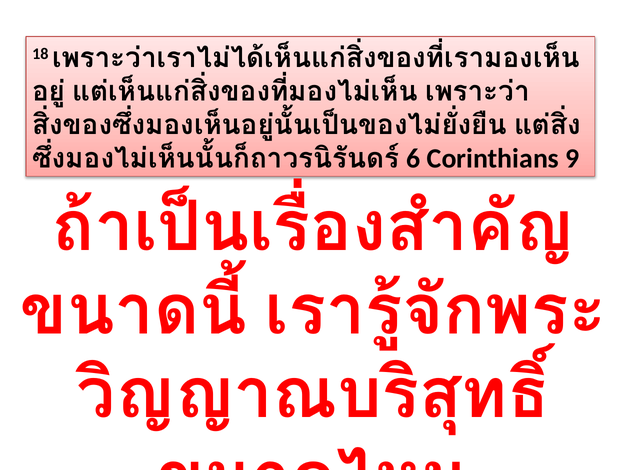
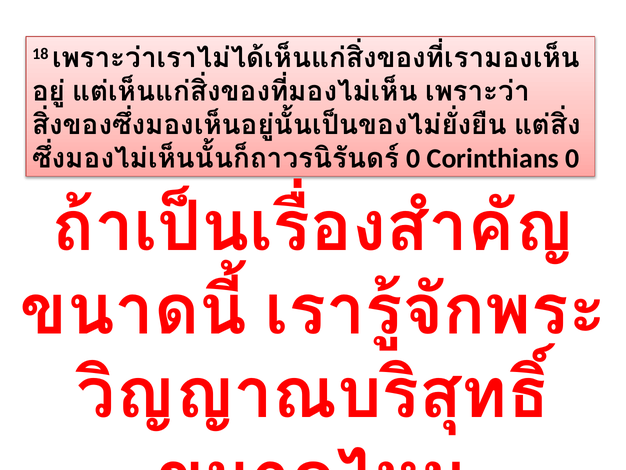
6 at (413, 158): 6 -> 0
Corinthians 9: 9 -> 0
